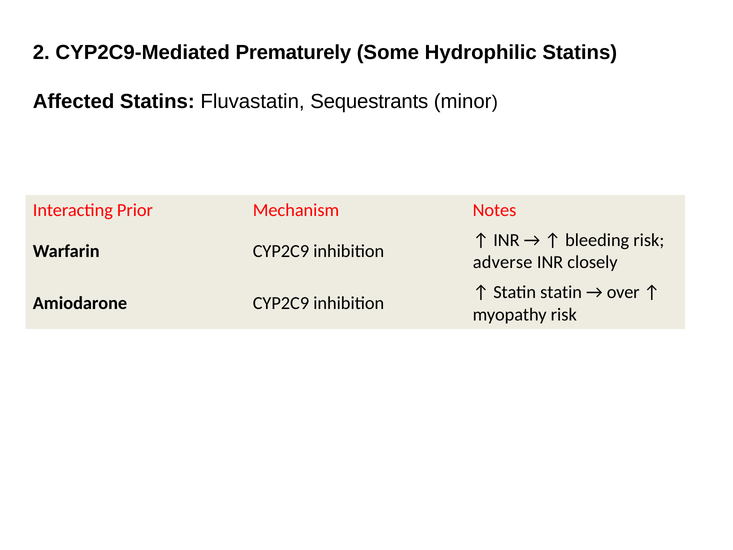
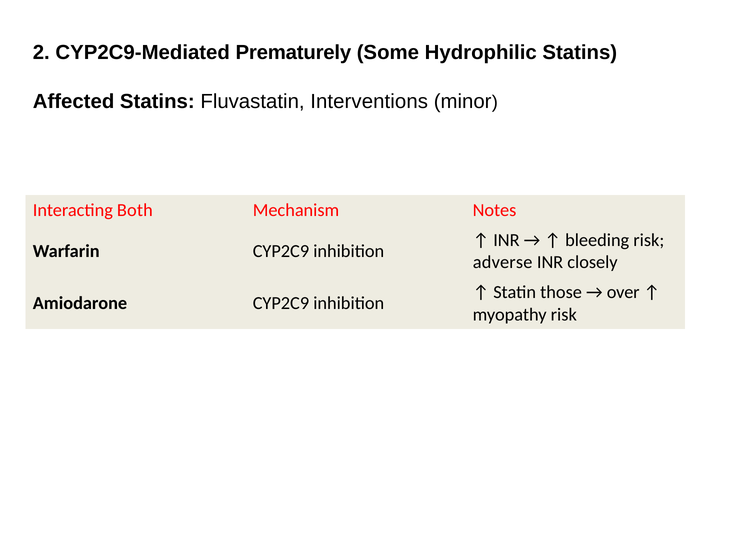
Sequestrants: Sequestrants -> Interventions
Prior: Prior -> Both
Statin statin: statin -> those
